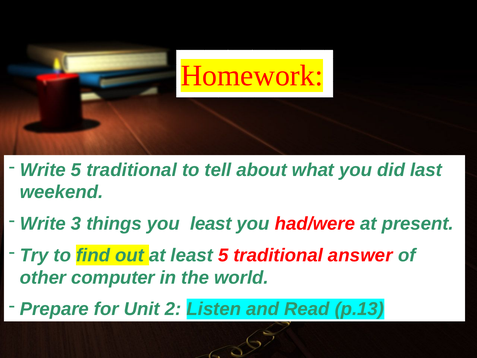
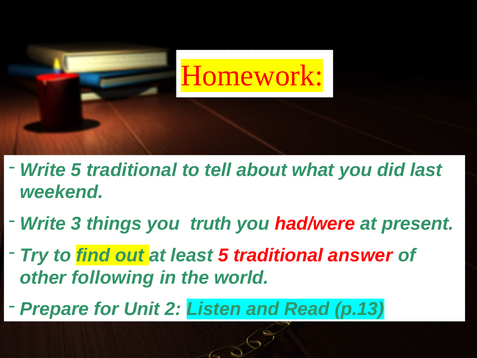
you least: least -> truth
computer: computer -> following
